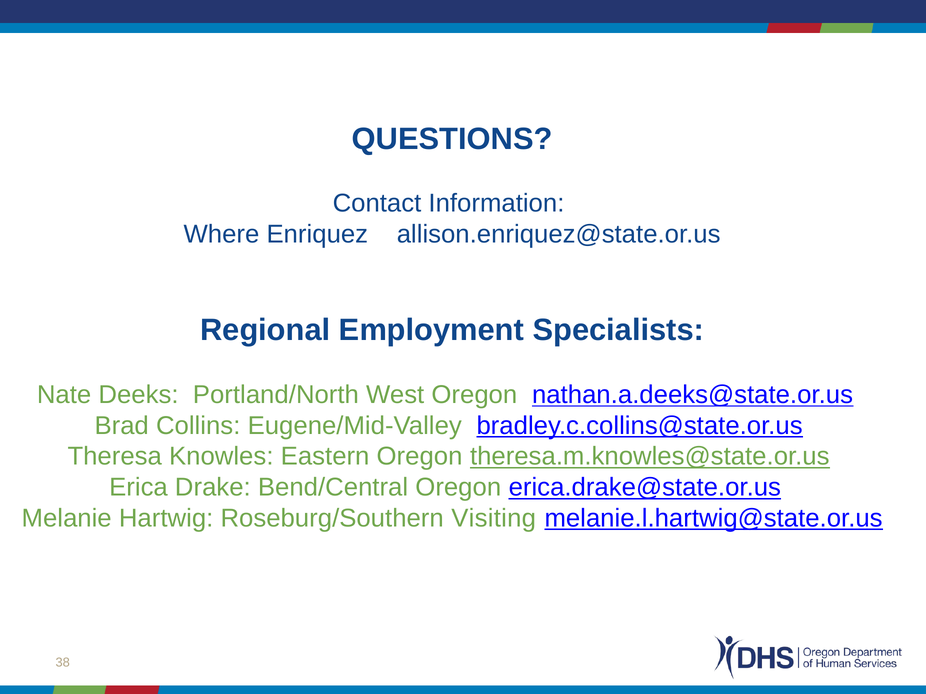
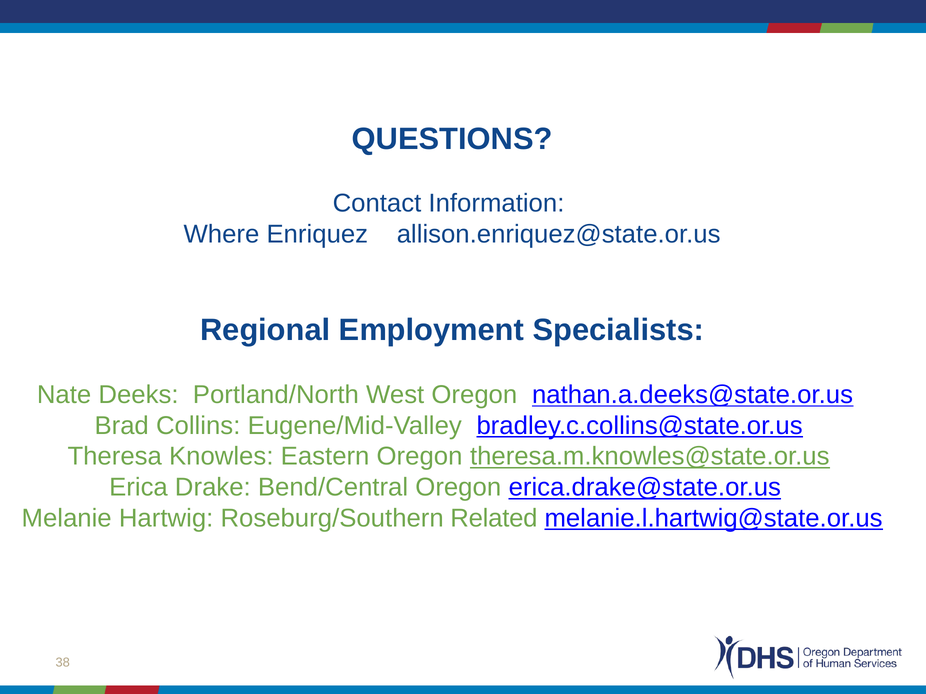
Visiting: Visiting -> Related
